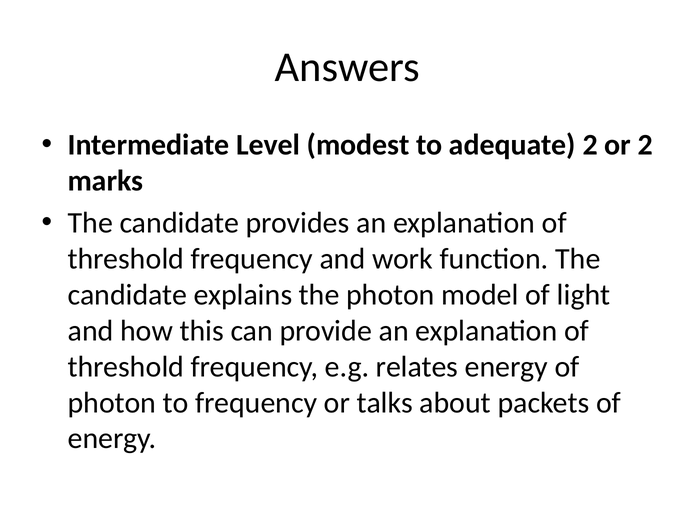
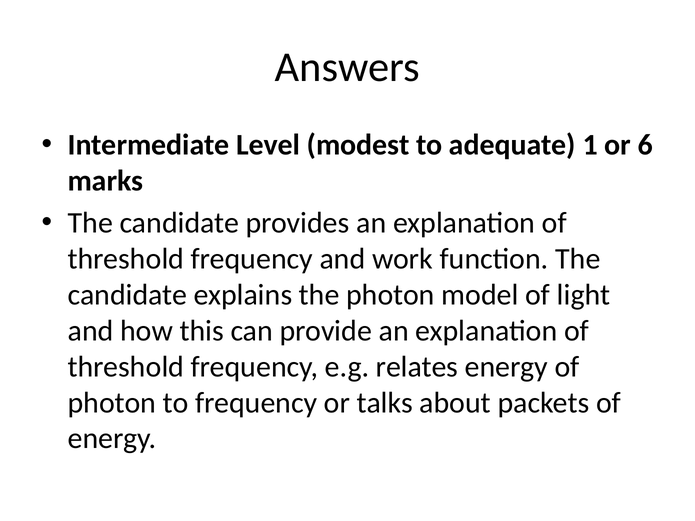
adequate 2: 2 -> 1
or 2: 2 -> 6
